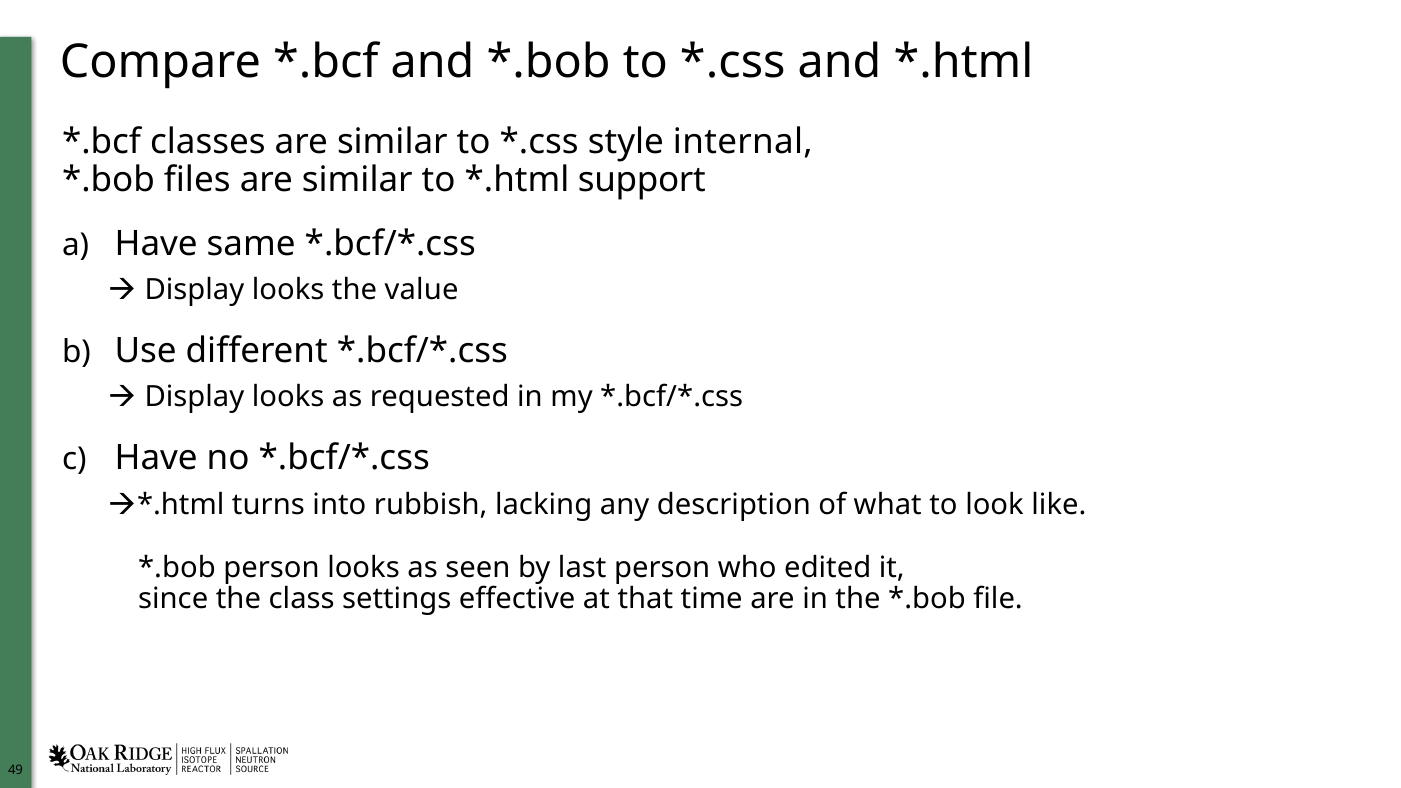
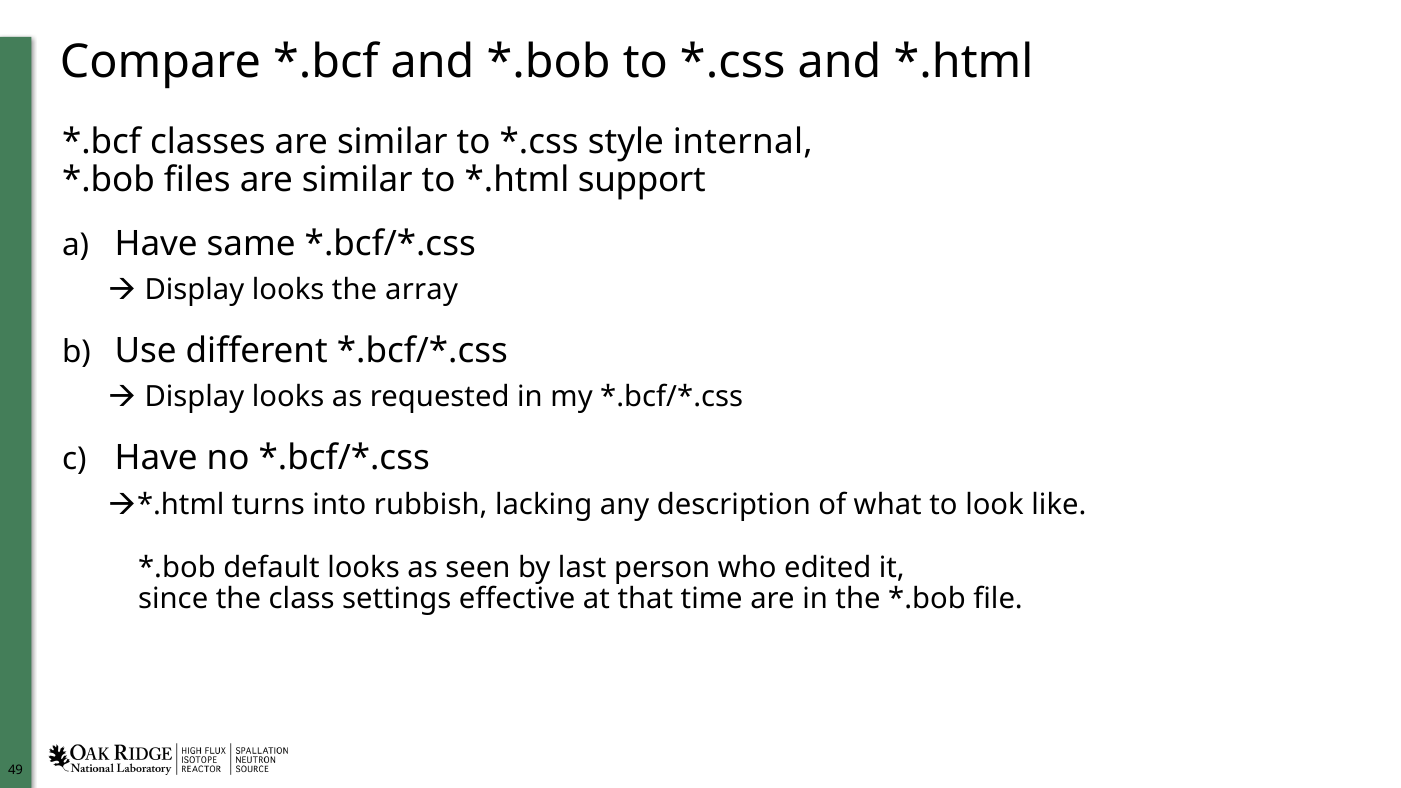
value: value -> array
person at (271, 567): person -> default
